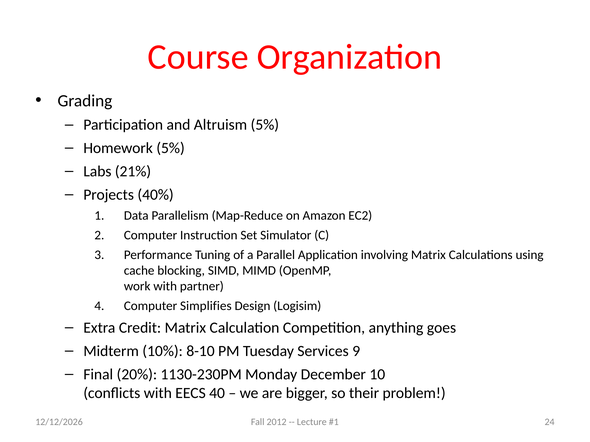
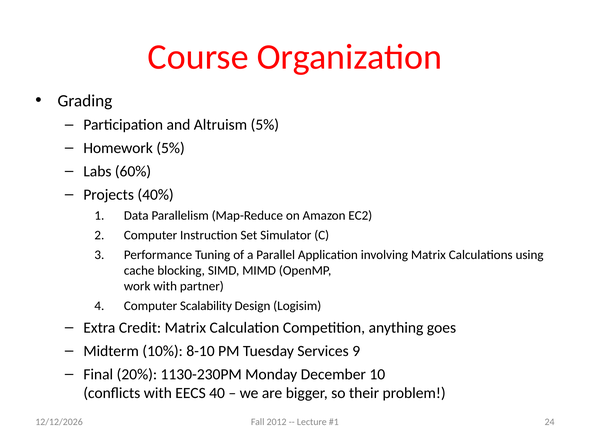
21%: 21% -> 60%
Simplifies: Simplifies -> Scalability
